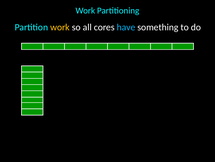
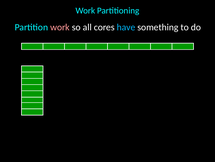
work at (60, 27) colour: yellow -> pink
